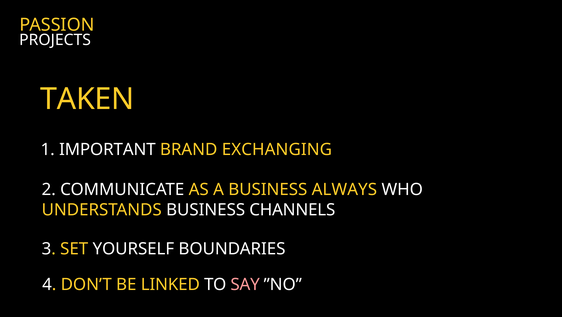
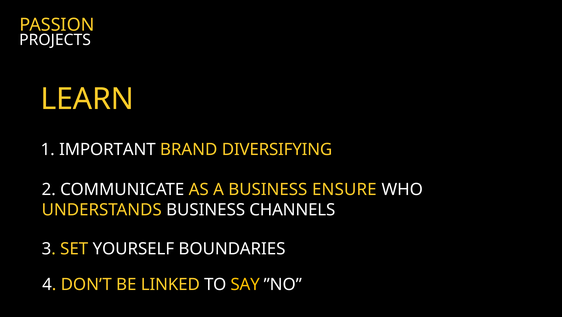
TAKEN: TAKEN -> LEARN
EXCHANGING: EXCHANGING -> DIVERSIFYING
ALWAYS: ALWAYS -> ENSURE
SAY colour: pink -> yellow
